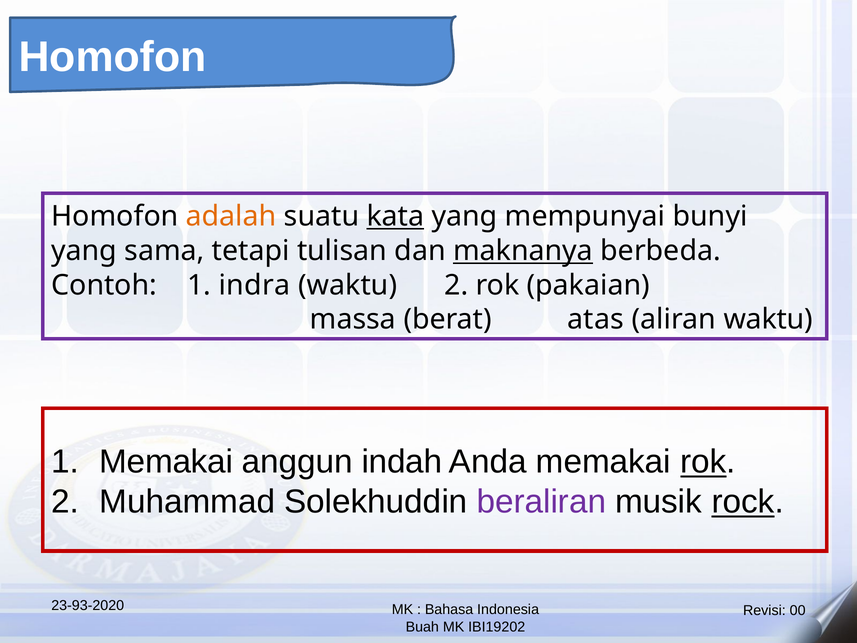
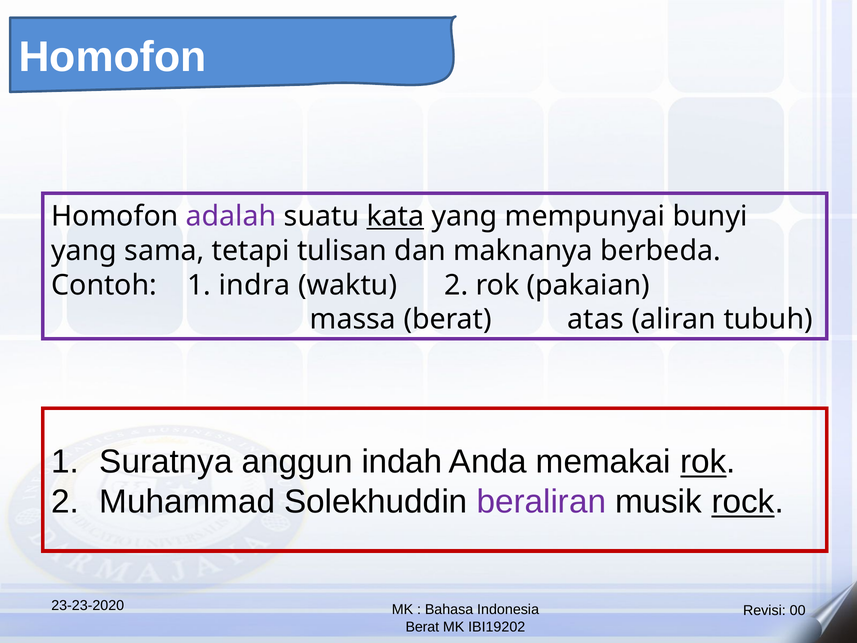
adalah colour: orange -> purple
maknanya underline: present -> none
aliran waktu: waktu -> tubuh
1 Memakai: Memakai -> Suratnya
23-93-2020: 23-93-2020 -> 23-23-2020
Buah at (422, 627): Buah -> Berat
